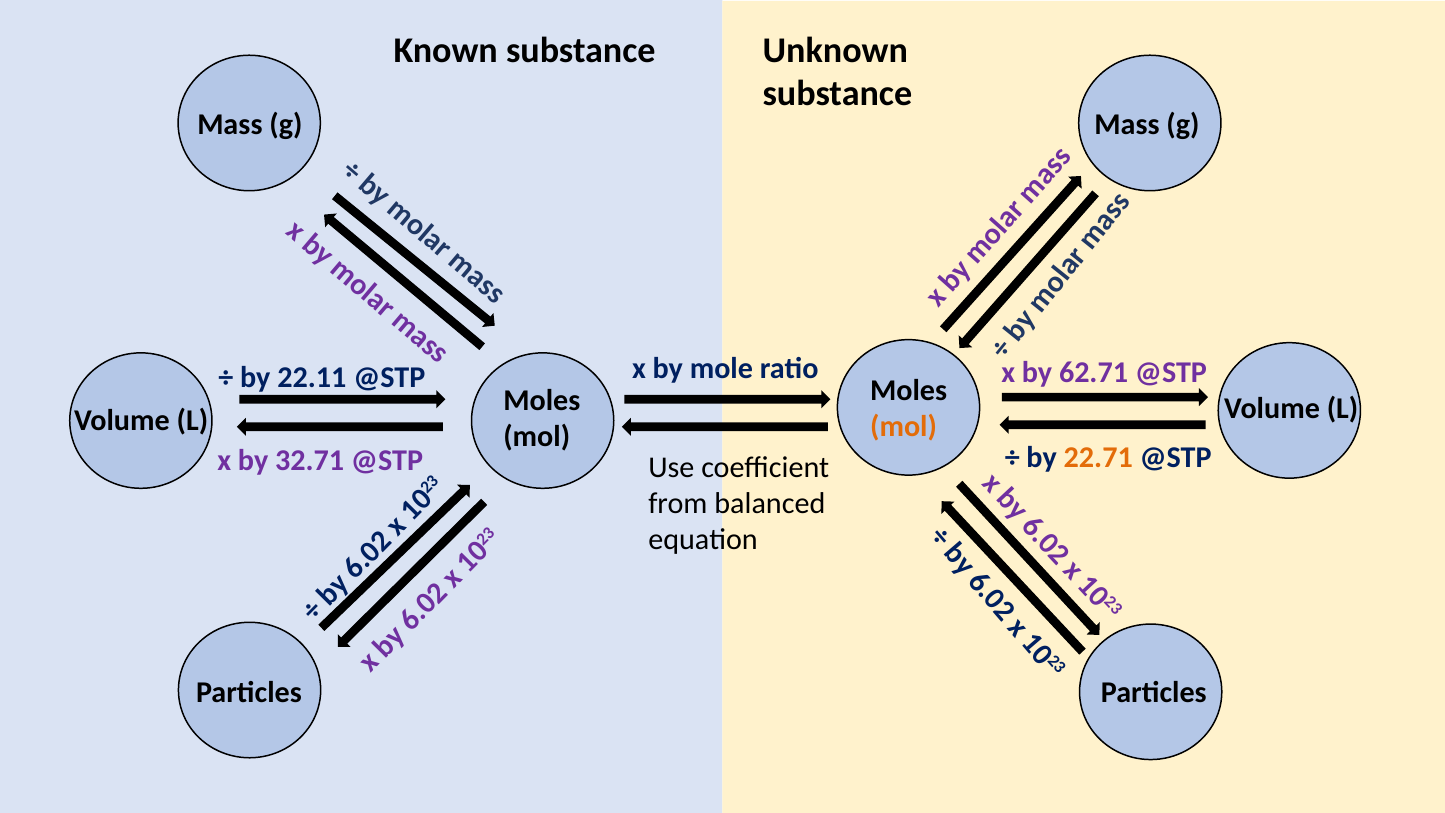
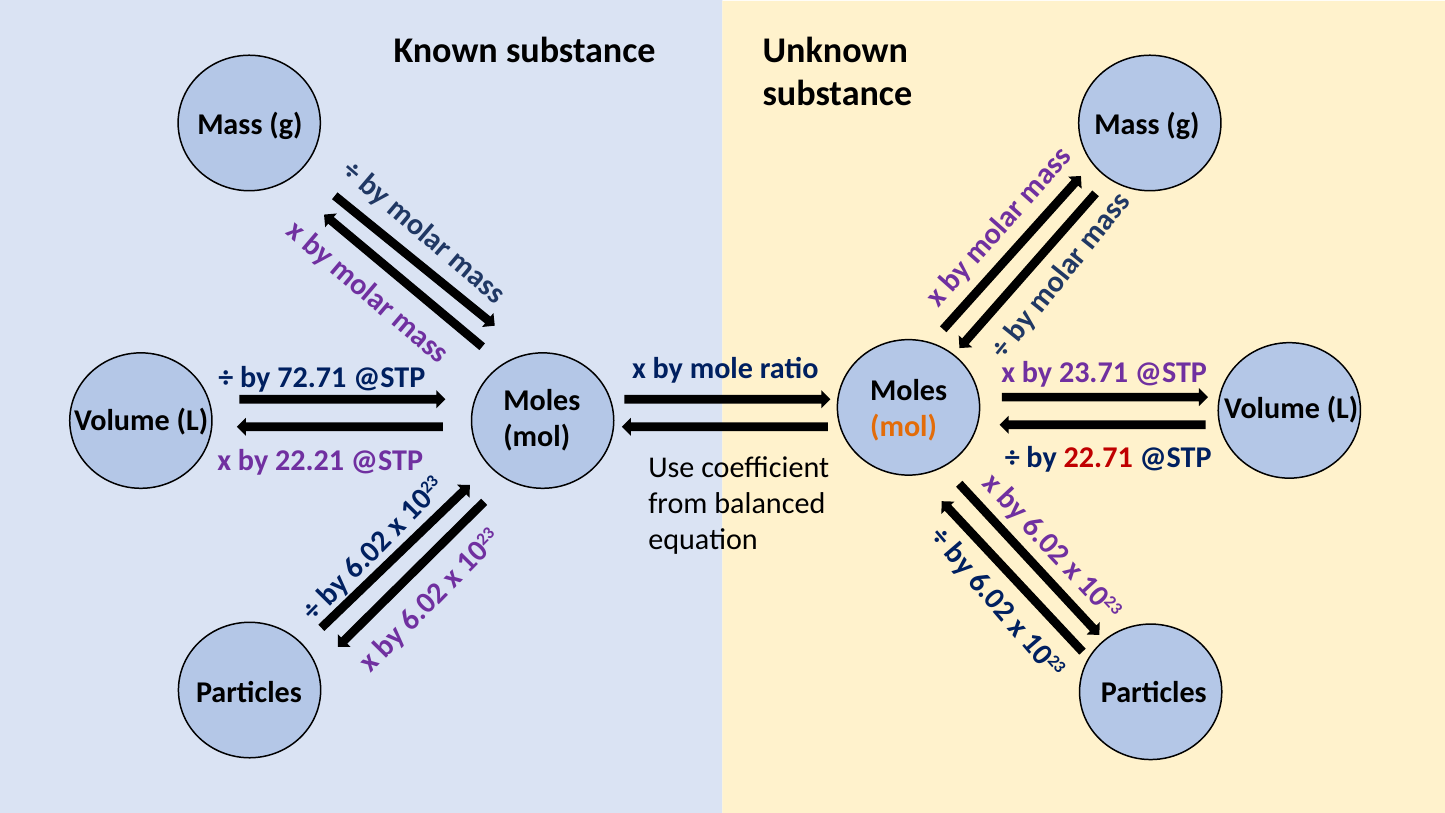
62.71: 62.71 -> 23.71
22.11: 22.11 -> 72.71
22.71 colour: orange -> red
32.71: 32.71 -> 22.21
